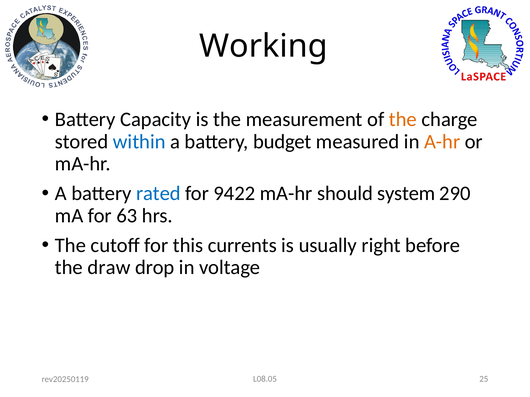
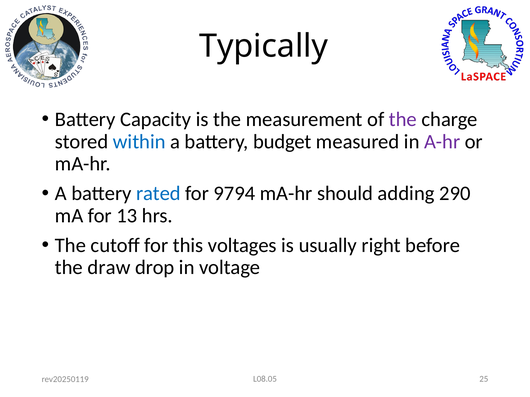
Working: Working -> Typically
the at (403, 119) colour: orange -> purple
A-hr colour: orange -> purple
9422: 9422 -> 9794
system: system -> adding
63: 63 -> 13
currents: currents -> voltages
